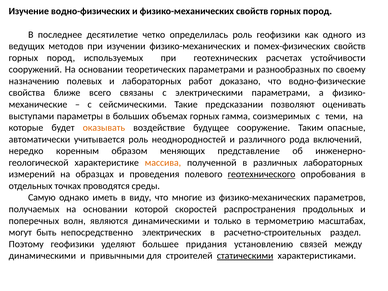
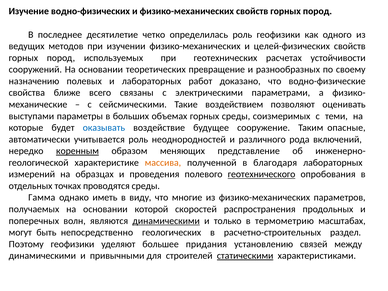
помех-физических: помех-физических -> целей-физических
теоретических параметрами: параметрами -> превращение
предсказании: предсказании -> воздействием
горных гамма: гамма -> среды
оказывать colour: orange -> blue
коренным underline: none -> present
различных: различных -> благодаря
Самую: Самую -> Гамма
динамическими at (166, 221) underline: none -> present
электрических: электрических -> геологических
